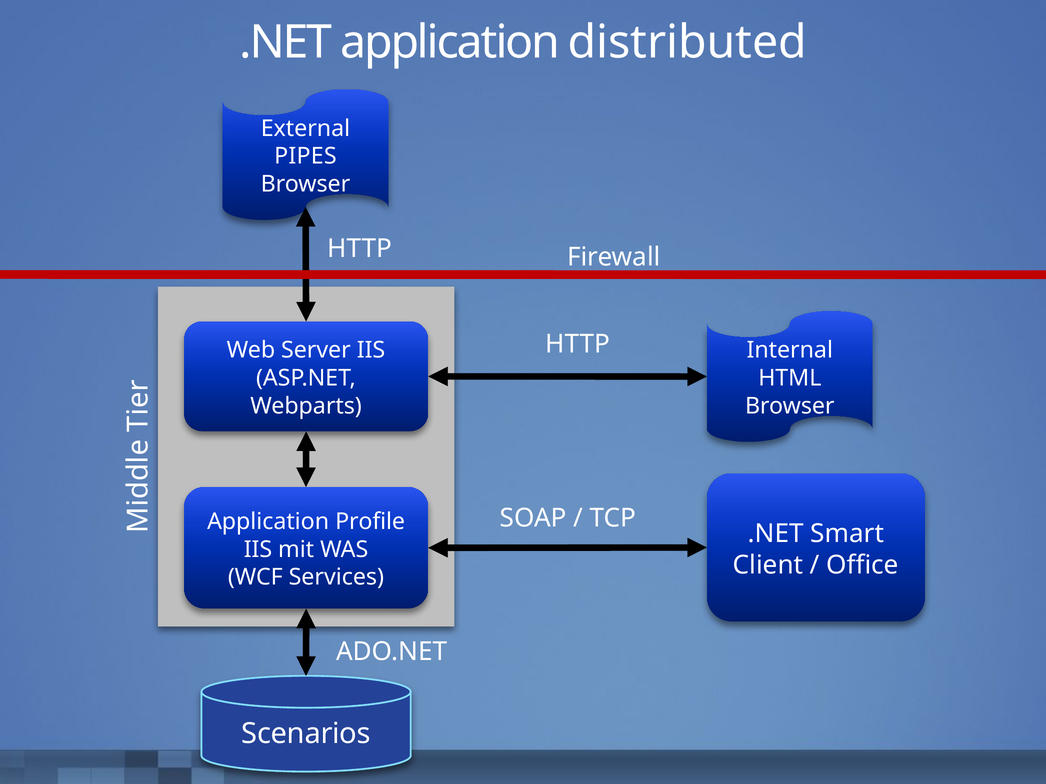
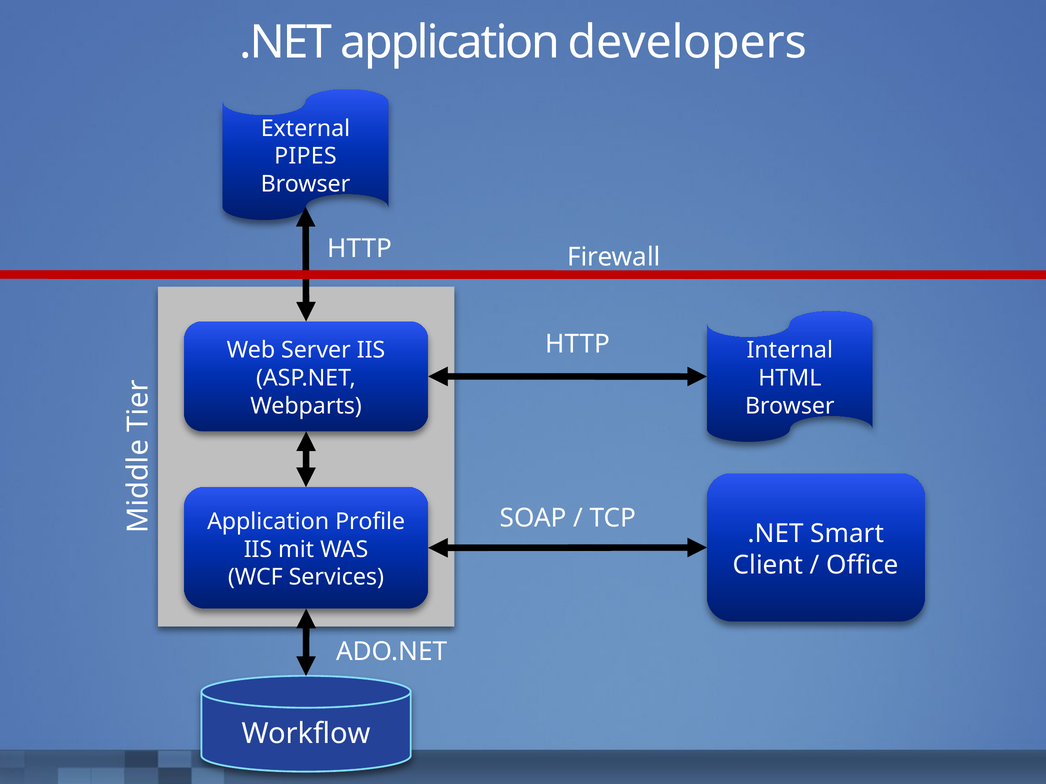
distributed: distributed -> developers
Scenarios: Scenarios -> Workflow
